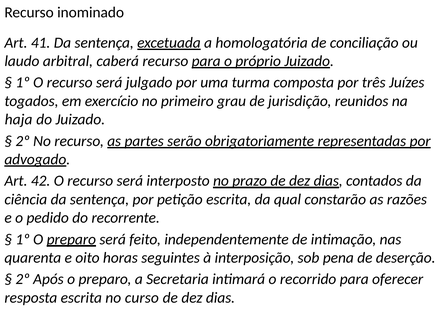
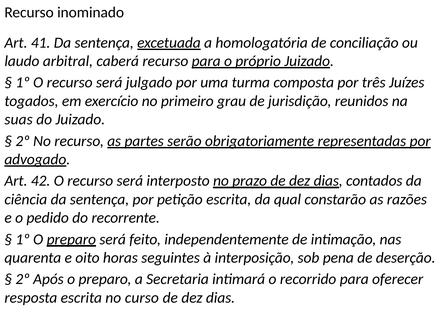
haja: haja -> suas
